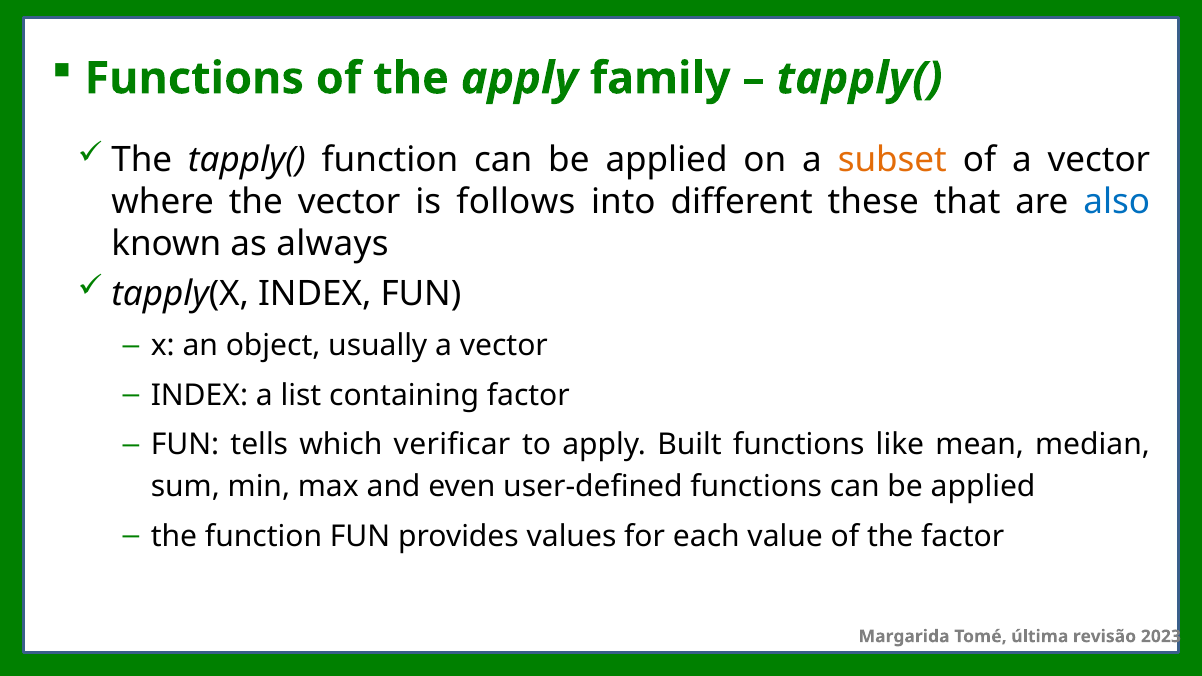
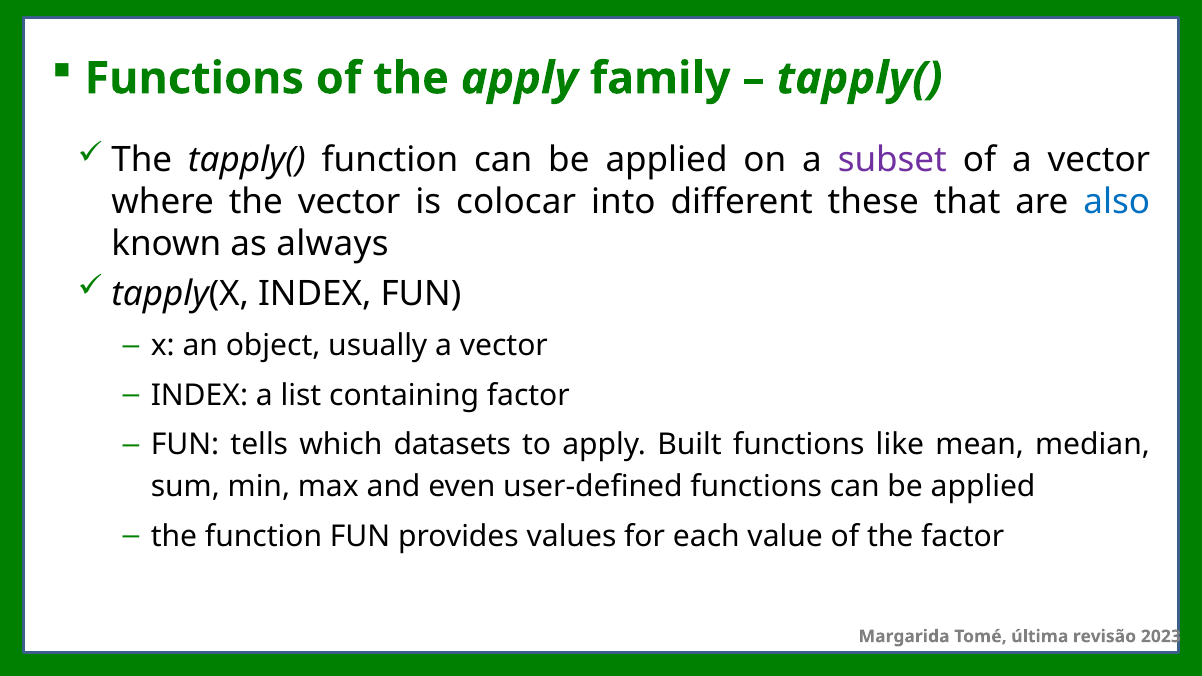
subset colour: orange -> purple
follows: follows -> colocar
verificar: verificar -> datasets
